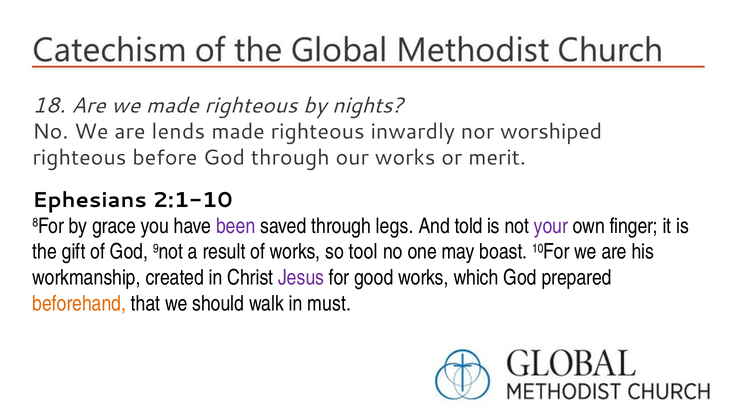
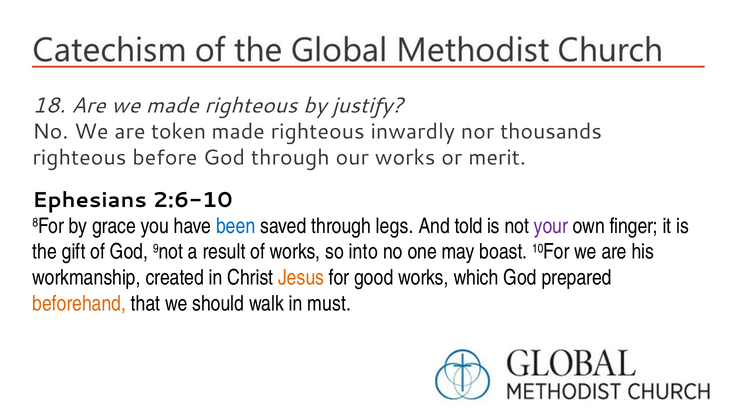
nights: nights -> justify
lends: lends -> token
worshiped: worshiped -> thousands
2:1-10: 2:1-10 -> 2:6-10
been colour: purple -> blue
tool: tool -> into
Jesus colour: purple -> orange
